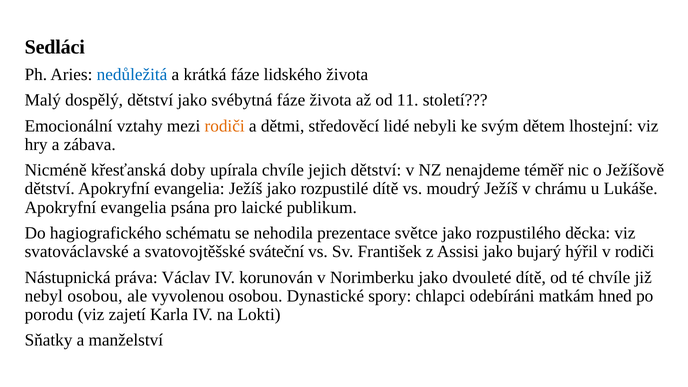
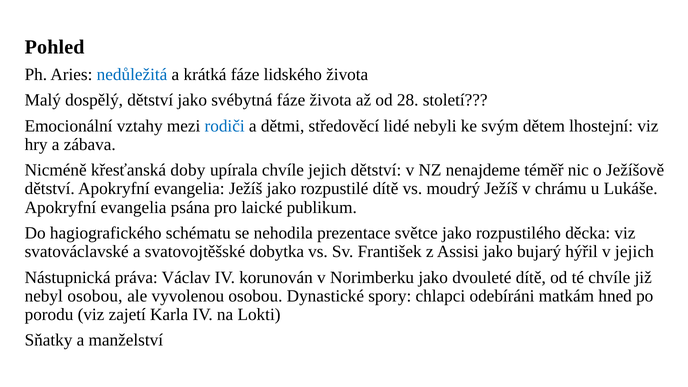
Sedláci: Sedláci -> Pohled
11: 11 -> 28
rodiči at (225, 126) colour: orange -> blue
sváteční: sváteční -> dobytka
v rodiči: rodiči -> jejich
